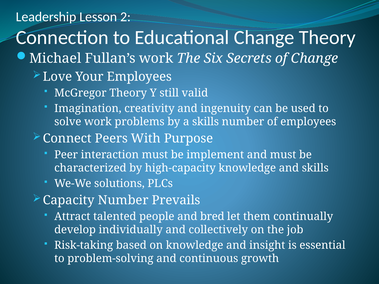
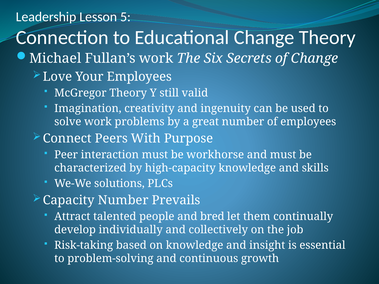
2: 2 -> 5
a skills: skills -> great
implement: implement -> workhorse
